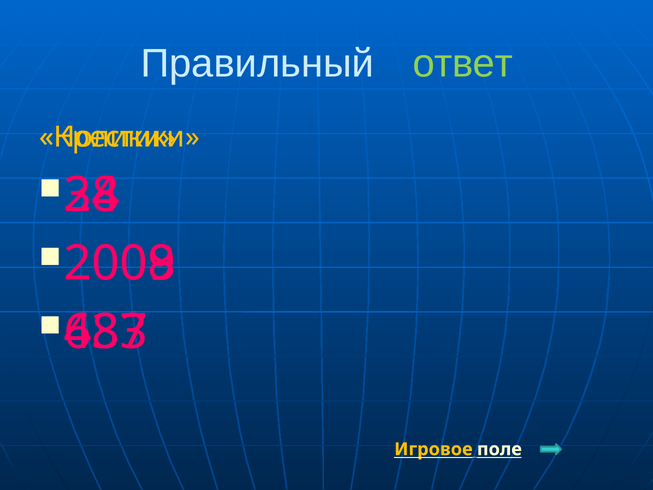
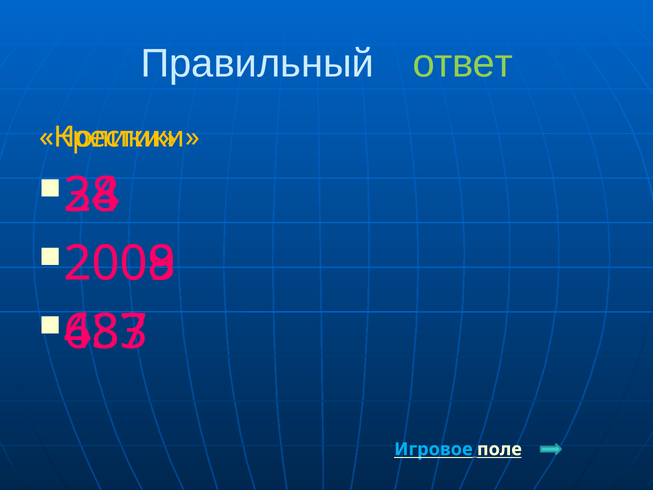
Игровое colour: yellow -> light blue
